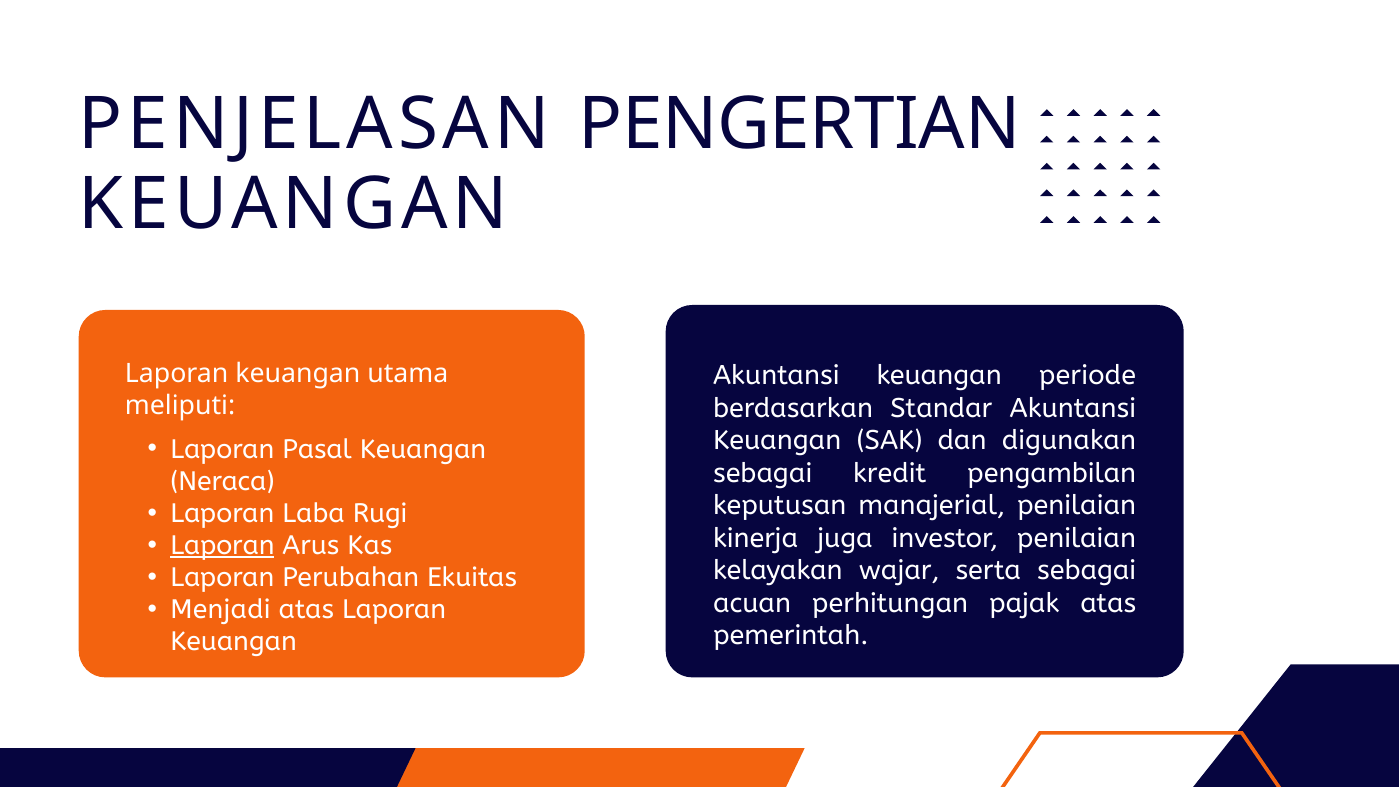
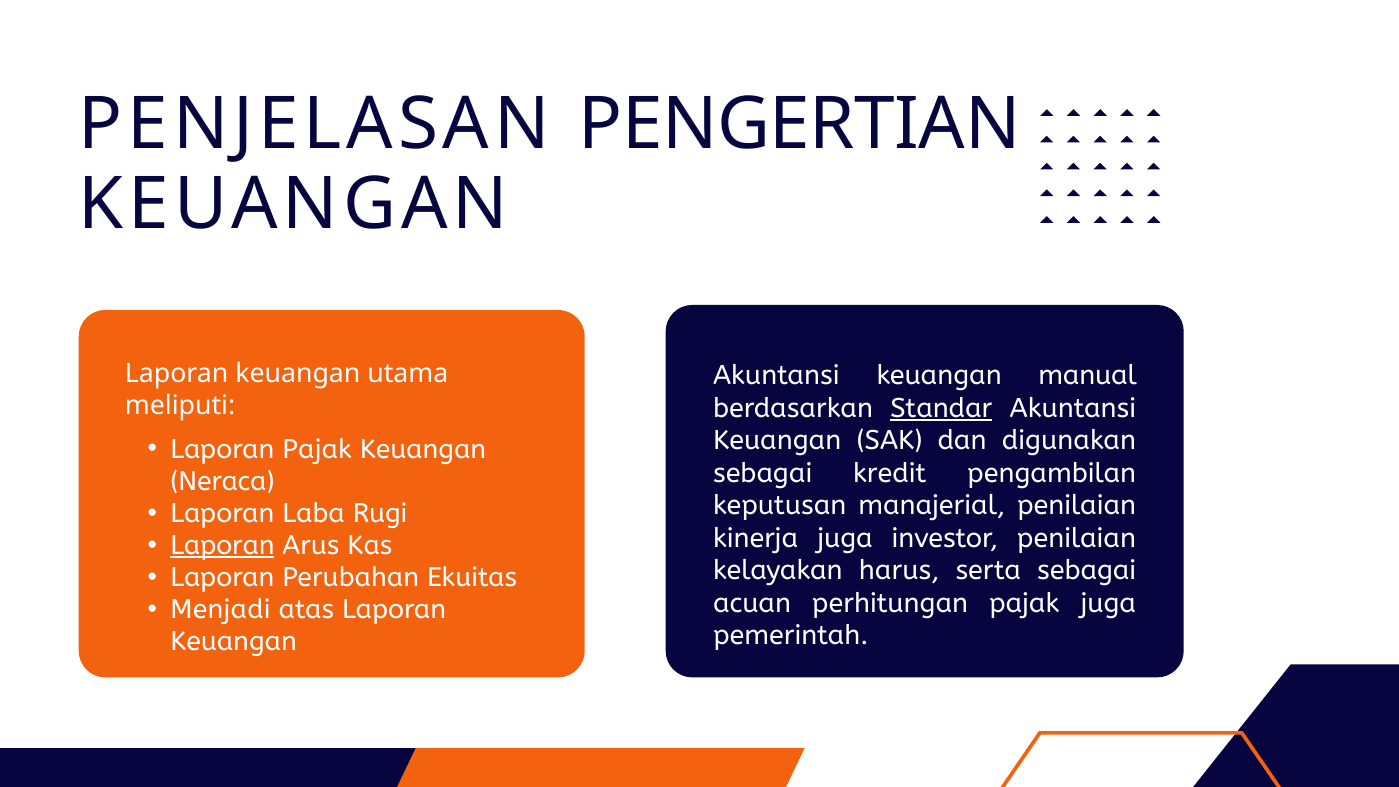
periode: periode -> manual
Standar underline: none -> present
Laporan Pasal: Pasal -> Pajak
wajar: wajar -> harus
pajak atas: atas -> juga
